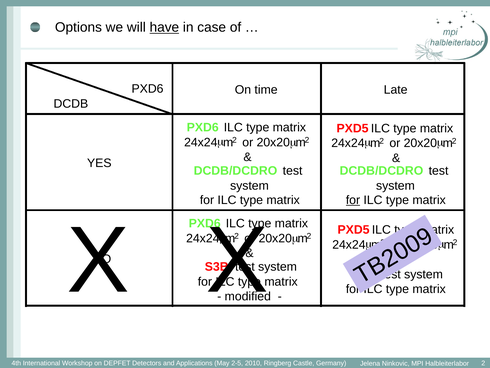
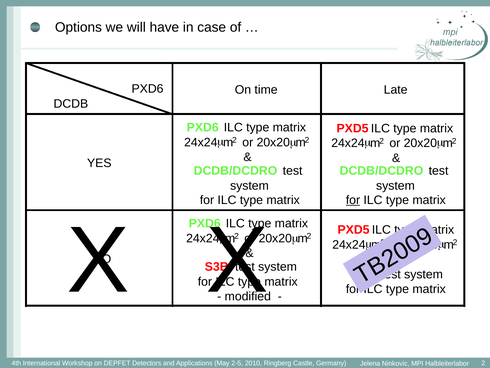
have underline: present -> none
